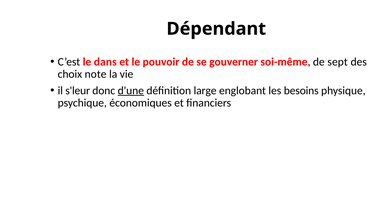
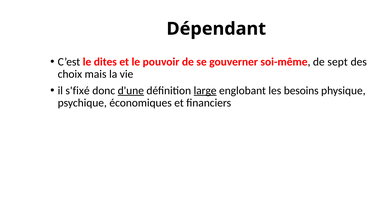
dans: dans -> dites
note: note -> mais
s'leur: s'leur -> s'fixé
large underline: none -> present
